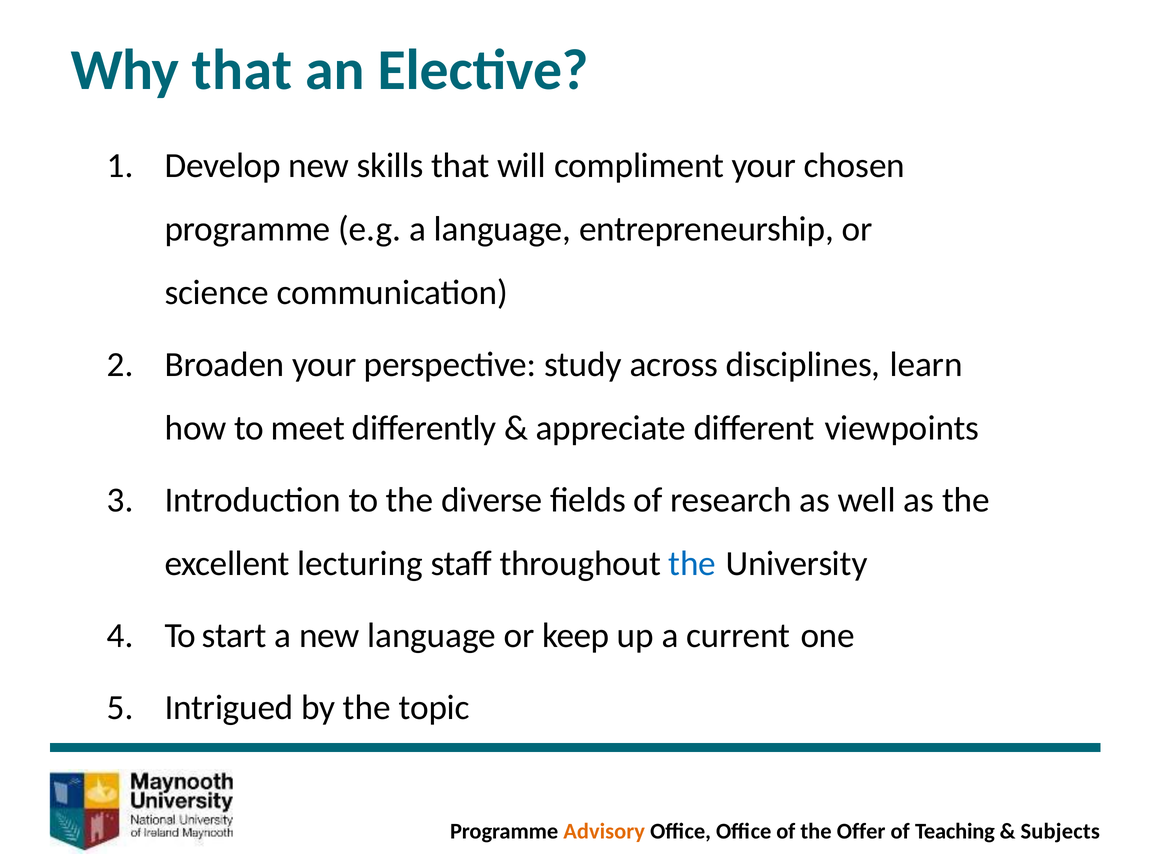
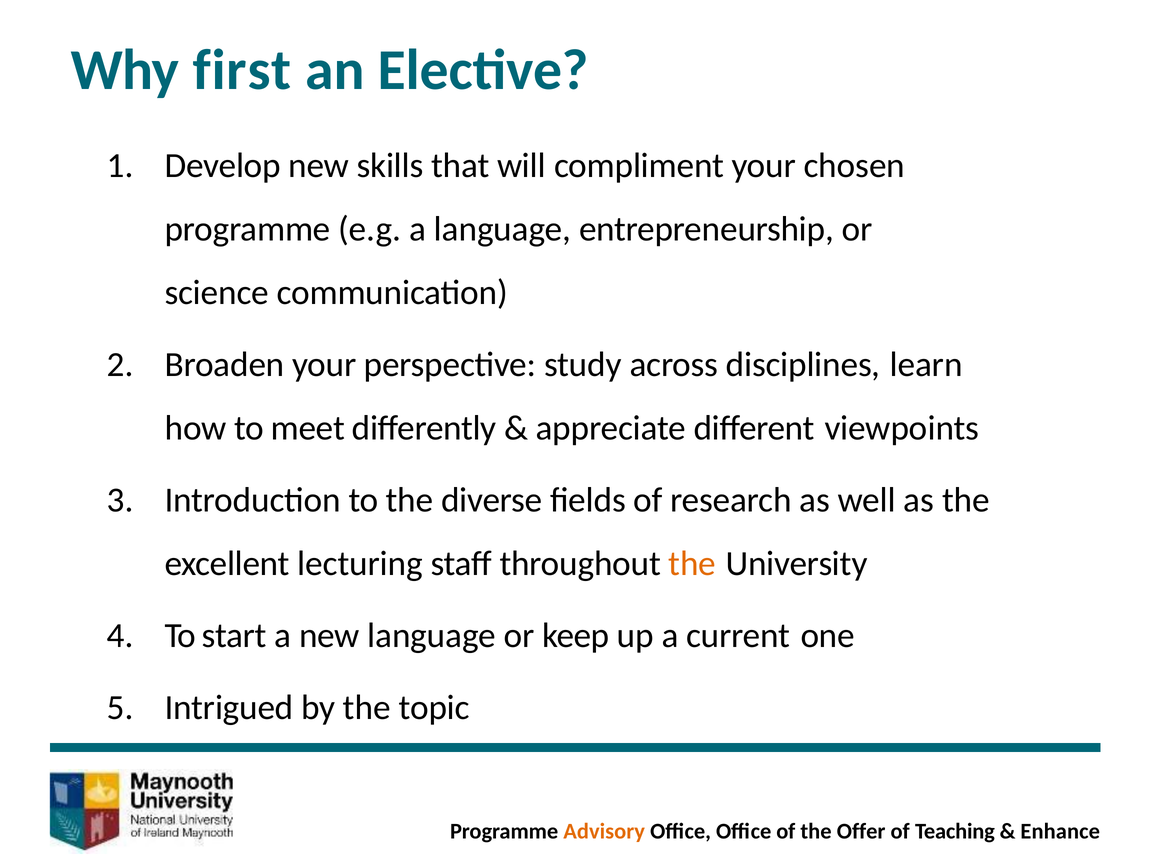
Why that: that -> first
the at (692, 564) colour: blue -> orange
Subjects: Subjects -> Enhance
